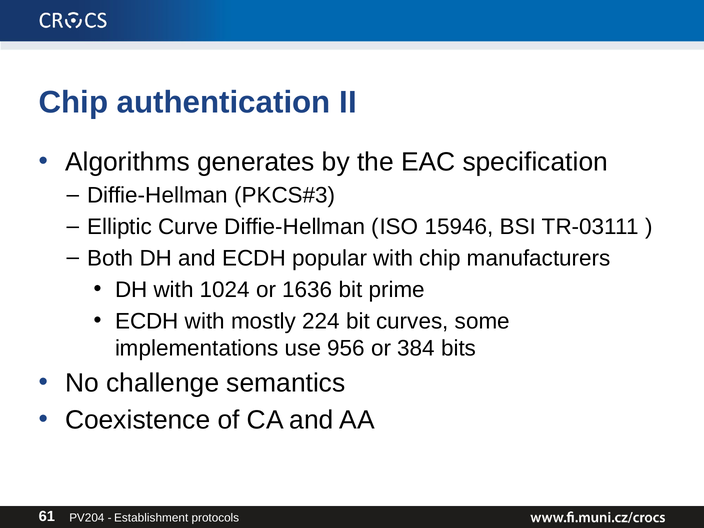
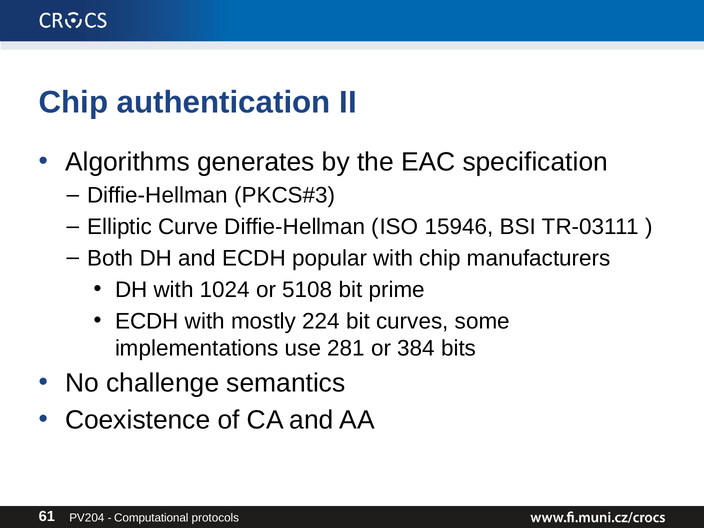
1636: 1636 -> 5108
956: 956 -> 281
Establishment: Establishment -> Computational
